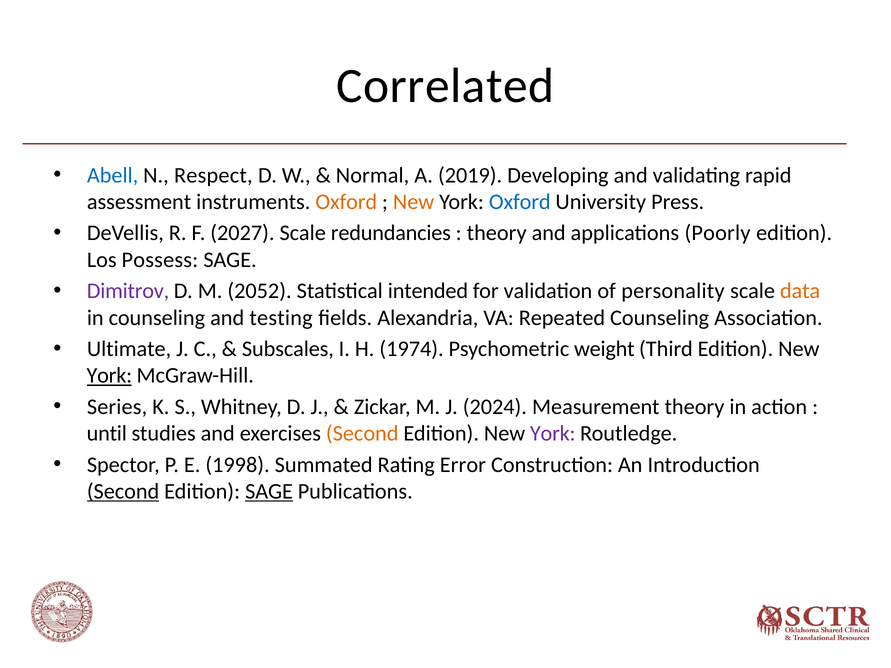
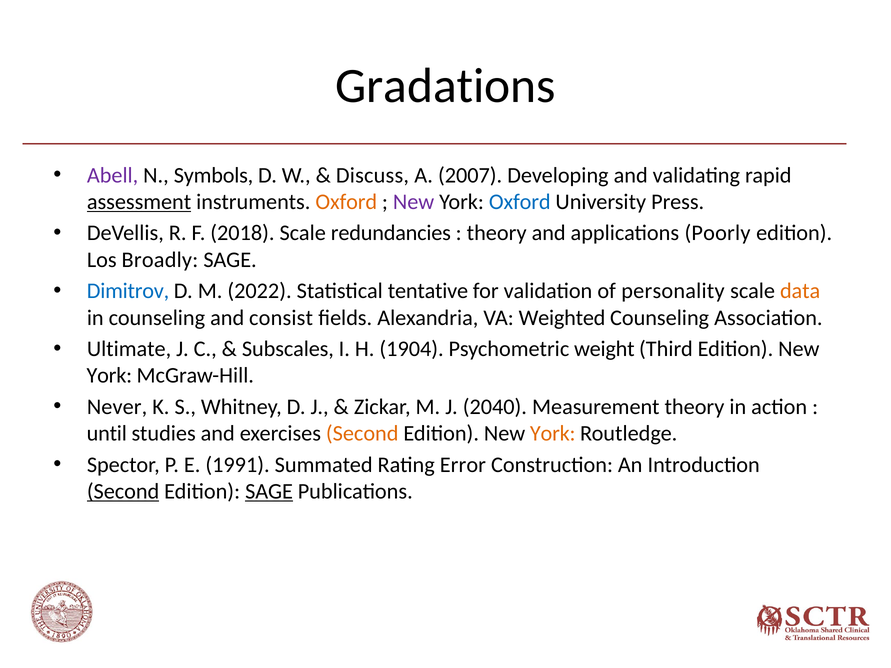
Correlated: Correlated -> Gradations
Abell colour: blue -> purple
Respect: Respect -> Symbols
Normal: Normal -> Discuss
2019: 2019 -> 2007
assessment underline: none -> present
New at (414, 202) colour: orange -> purple
2027: 2027 -> 2018
Possess: Possess -> Broadly
Dimitrov colour: purple -> blue
2052: 2052 -> 2022
intended: intended -> tentative
testing: testing -> consist
Repeated: Repeated -> Weighted
1974: 1974 -> 1904
York at (109, 376) underline: present -> none
Series: Series -> Never
2024: 2024 -> 2040
York at (553, 434) colour: purple -> orange
1998: 1998 -> 1991
